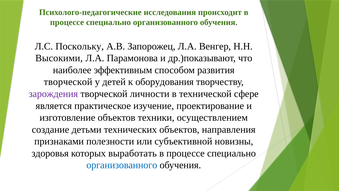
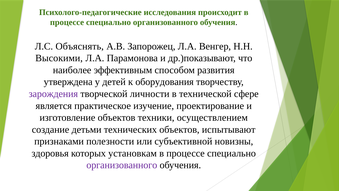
Поскольку: Поскольку -> Объяснять
творческой at (68, 82): творческой -> утверждена
направления: направления -> испытывают
выработать: выработать -> установкам
организованного at (122, 165) colour: blue -> purple
